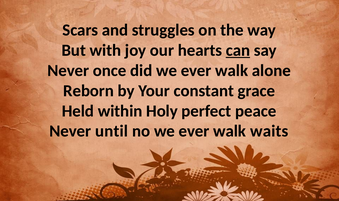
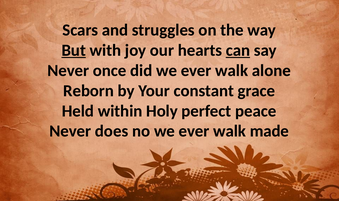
But underline: none -> present
until: until -> does
waits: waits -> made
